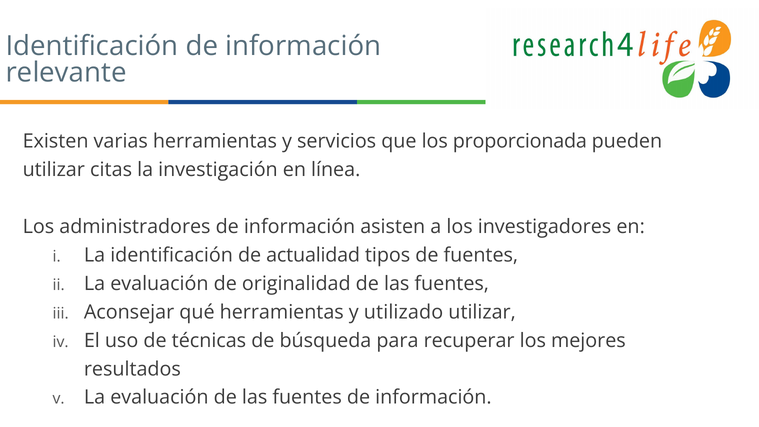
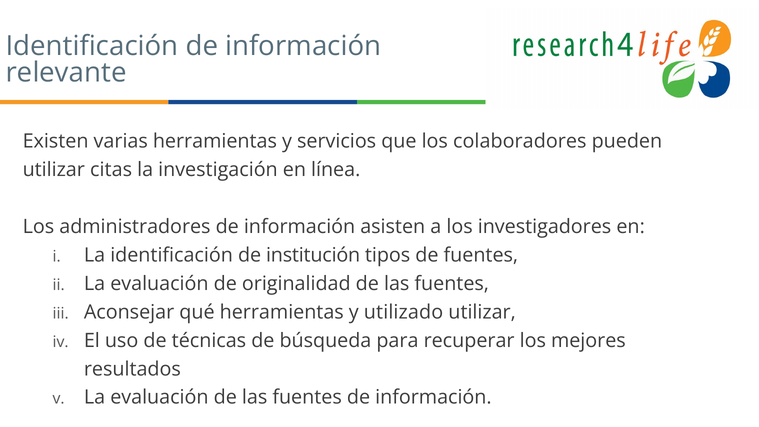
proporcionada: proporcionada -> colaboradores
actualidad: actualidad -> institución
